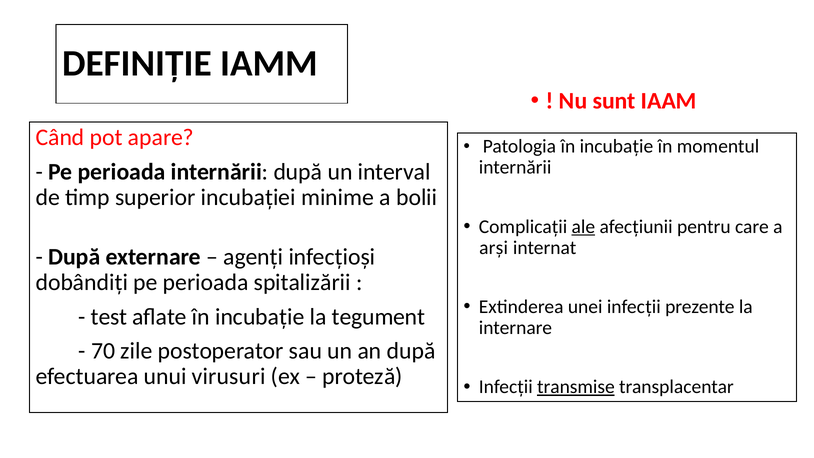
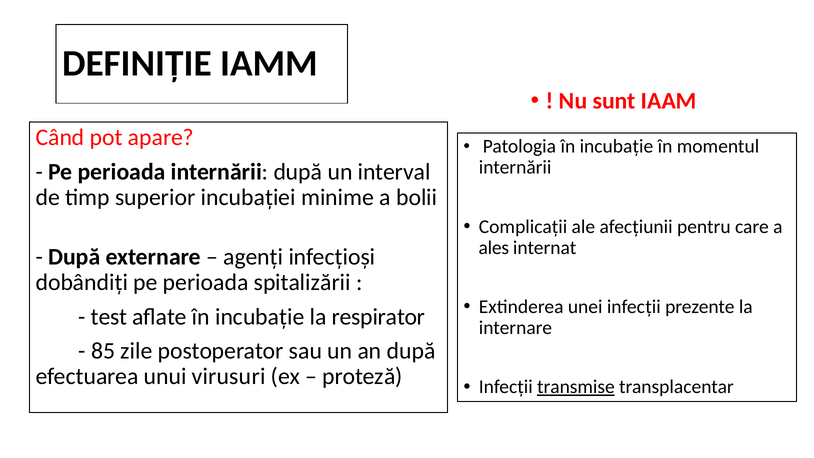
ale underline: present -> none
arși: arși -> ales
tegument: tegument -> respirator
70: 70 -> 85
